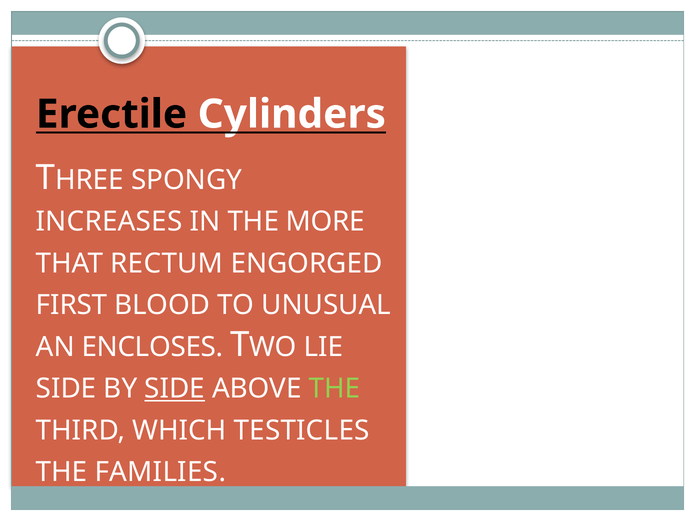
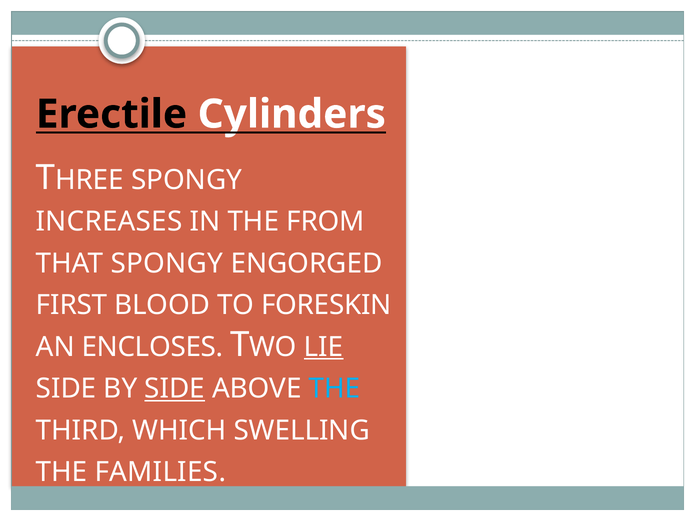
MORE: MORE -> FROM
THAT RECTUM: RECTUM -> SPONGY
UNUSUAL: UNUSUAL -> FORESKIN
LIE underline: none -> present
THE at (334, 389) colour: light green -> light blue
TESTICLES: TESTICLES -> SWELLING
